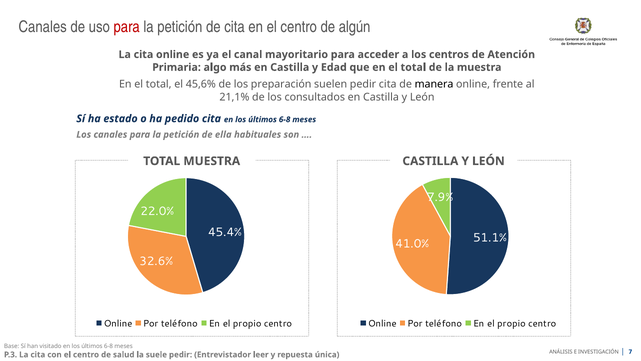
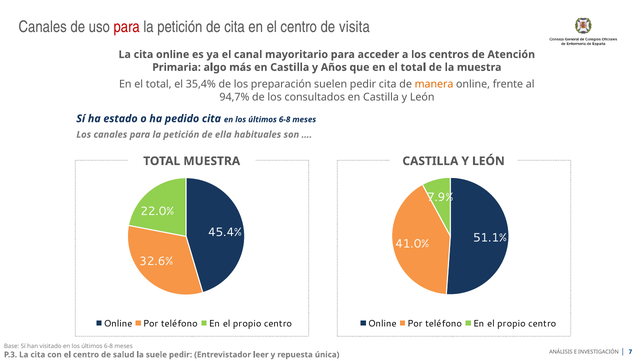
algún: algún -> visita
Edad: Edad -> Años
45,6%: 45,6% -> 35,4%
manera colour: black -> orange
21,1%: 21,1% -> 94,7%
